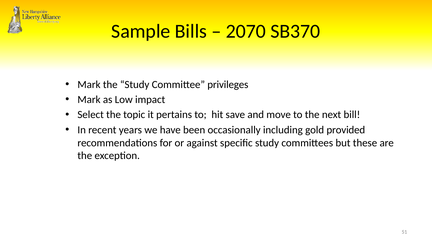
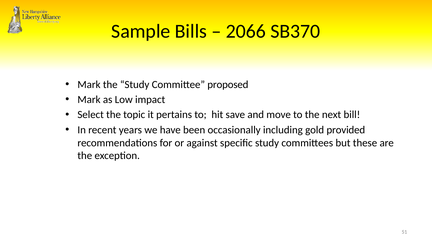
2070: 2070 -> 2066
privileges: privileges -> proposed
